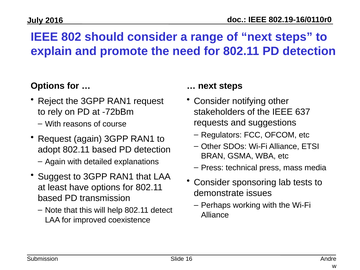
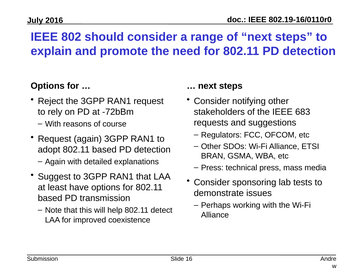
637: 637 -> 683
